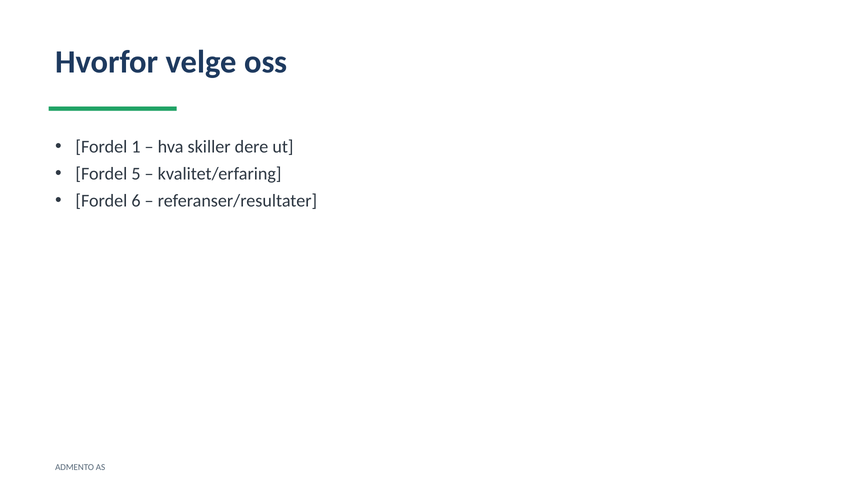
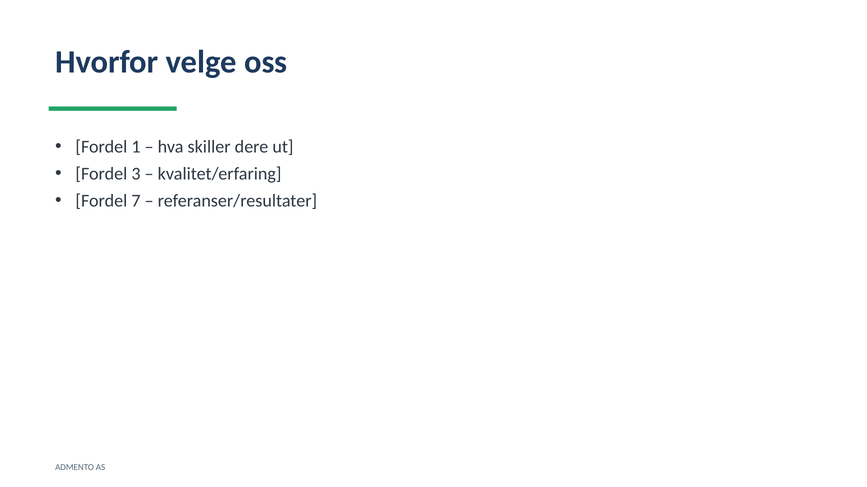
5: 5 -> 3
6: 6 -> 7
